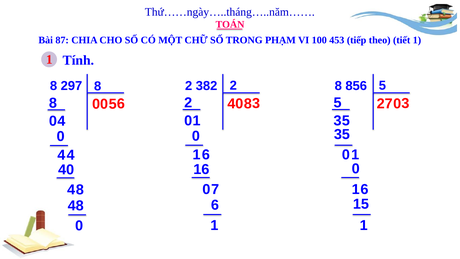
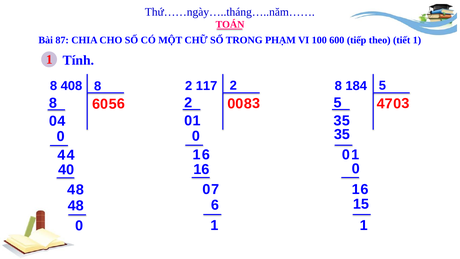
453: 453 -> 600
297: 297 -> 408
382: 382 -> 117
856: 856 -> 184
4 at (231, 103): 4 -> 0
2 at (381, 103): 2 -> 4
0 at (96, 104): 0 -> 6
